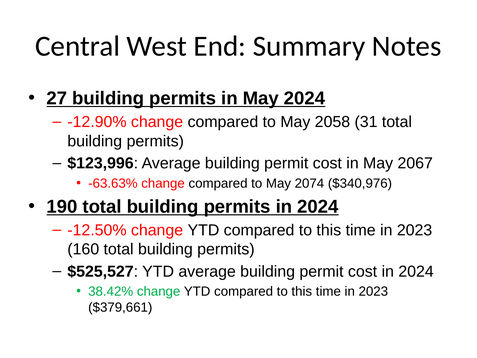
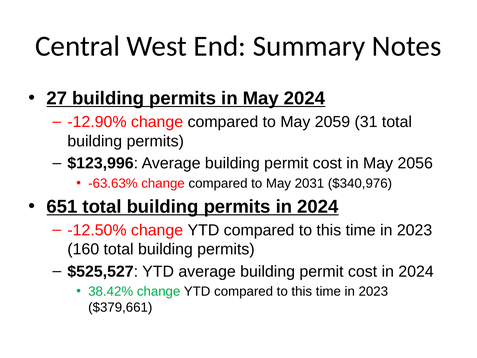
2058: 2058 -> 2059
2067: 2067 -> 2056
2074: 2074 -> 2031
190: 190 -> 651
